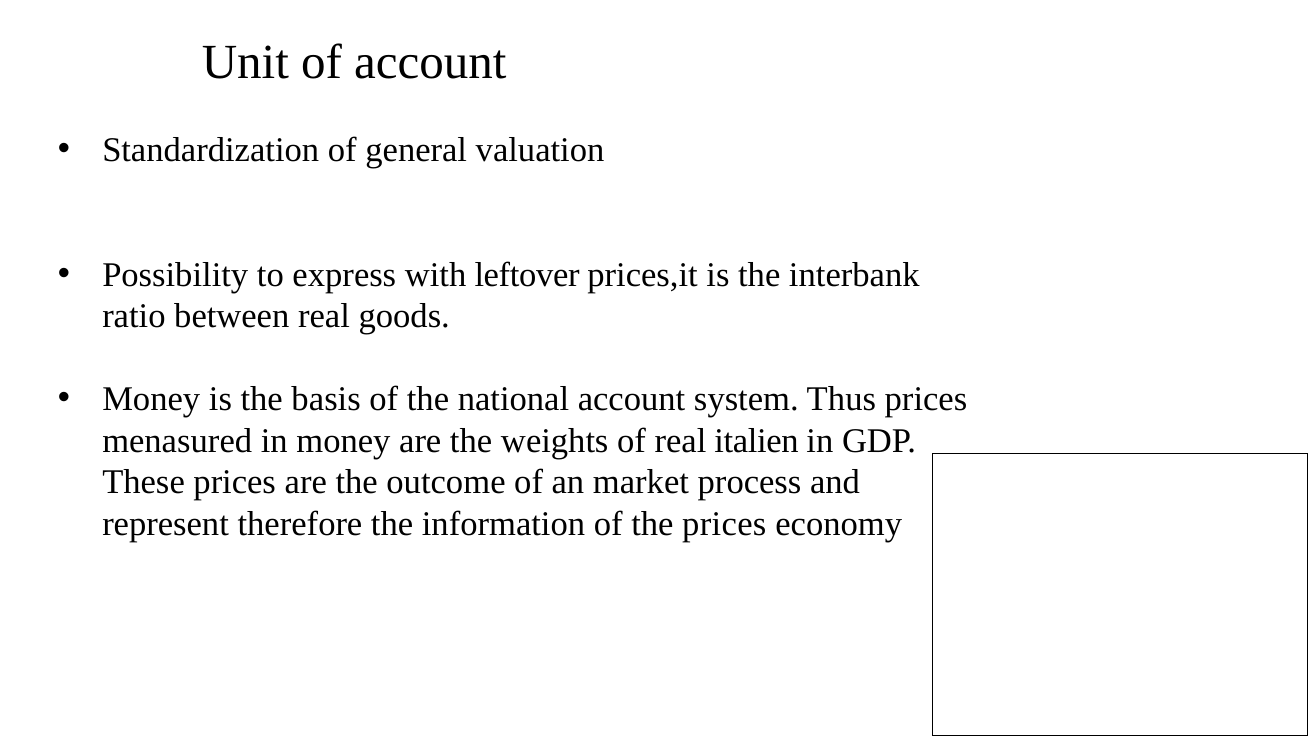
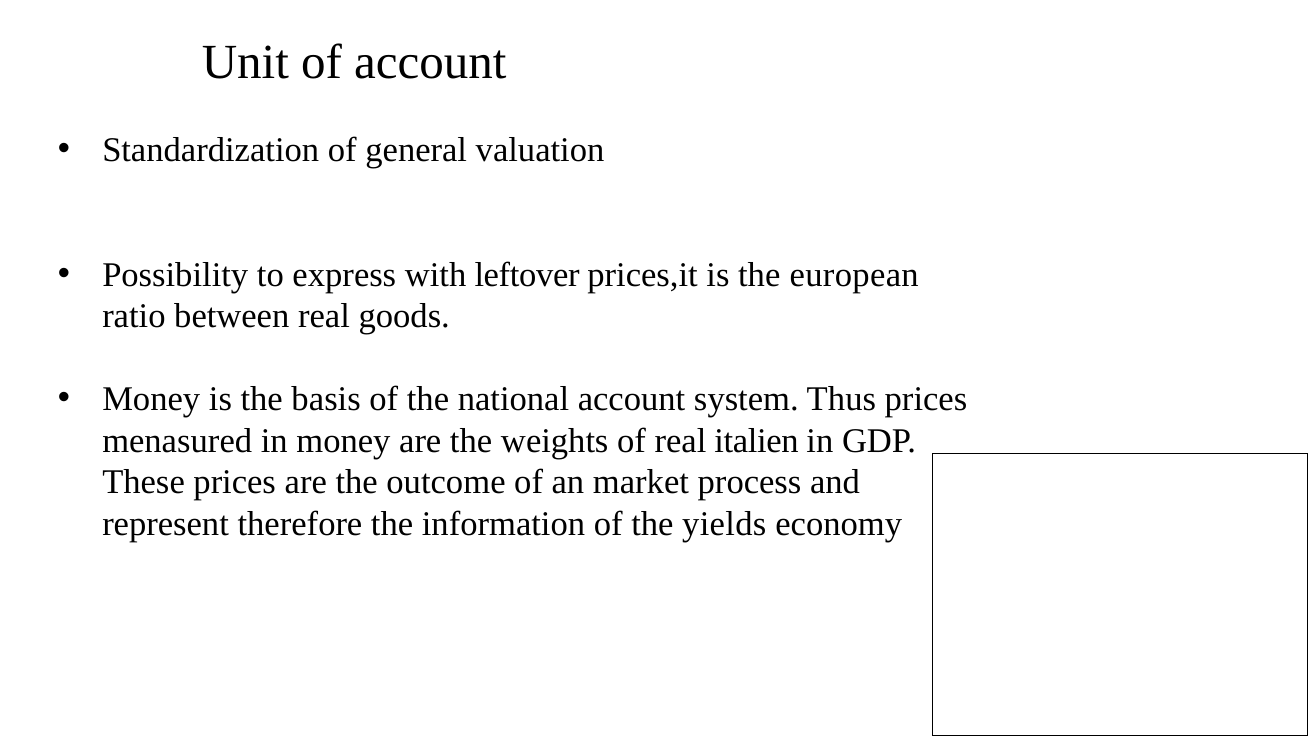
interbank: interbank -> european
the prices: prices -> yields
